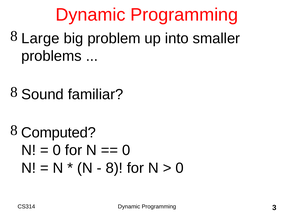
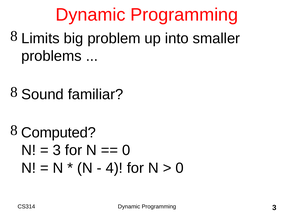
Large: Large -> Limits
0 at (57, 150): 0 -> 3
8: 8 -> 4
